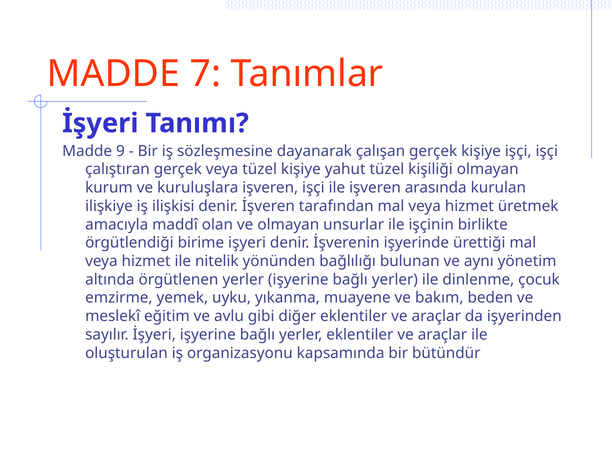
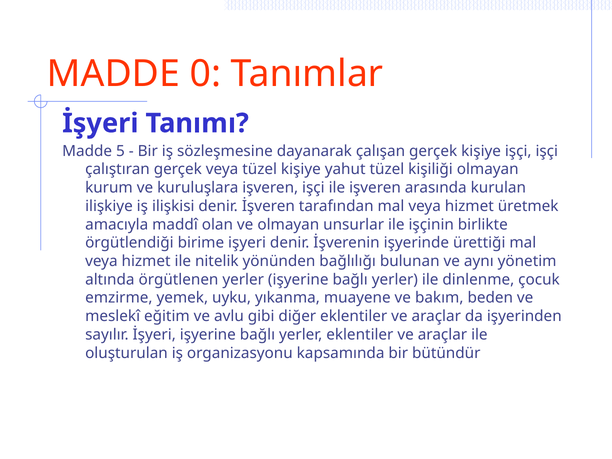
7: 7 -> 0
9: 9 -> 5
